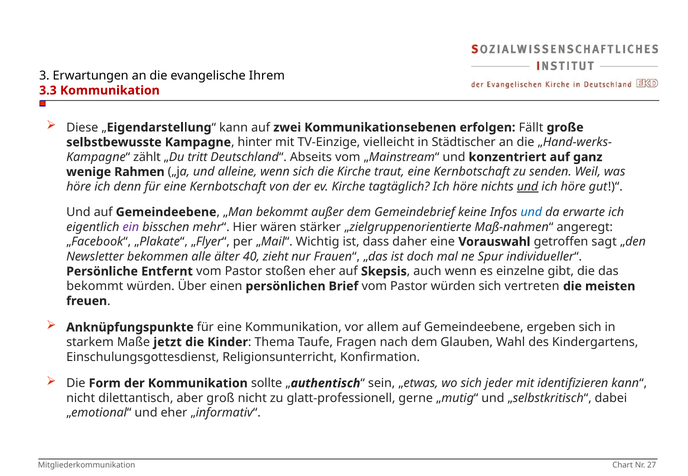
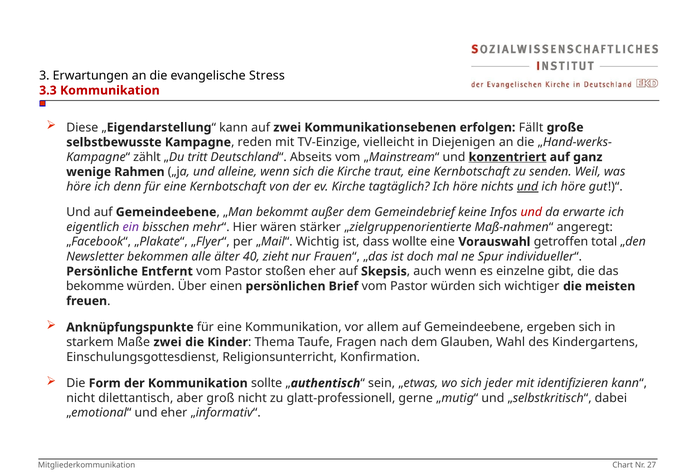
Ihrem: Ihrem -> Stress
hinter: hinter -> reden
Städtischer: Städtischer -> Diejenigen
konzentriert underline: none -> present
und at (531, 212) colour: blue -> red
daher: daher -> wollte
sagt: sagt -> total
bekommt at (95, 286): bekommt -> bekomme
vertreten: vertreten -> wichtiger
Maße jetzt: jetzt -> zwei
